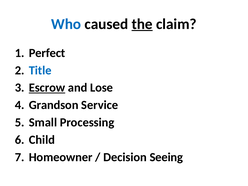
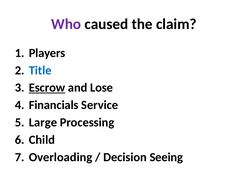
Who colour: blue -> purple
the underline: present -> none
Perfect: Perfect -> Players
Grandson: Grandson -> Financials
Small: Small -> Large
Homeowner: Homeowner -> Overloading
